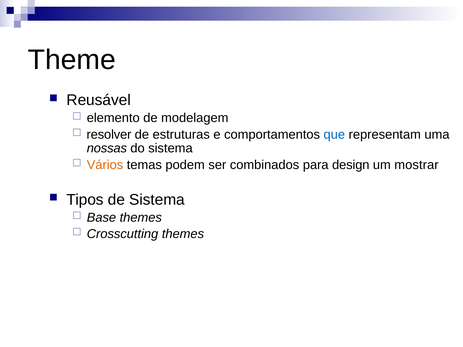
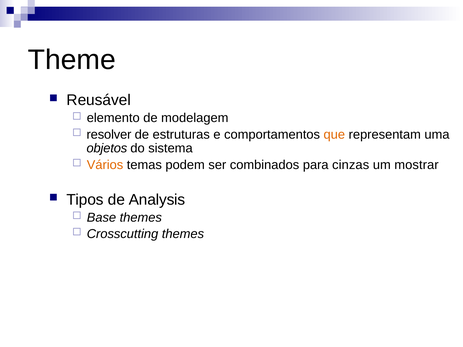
que colour: blue -> orange
nossas: nossas -> objetos
design: design -> cinzas
de Sistema: Sistema -> Analysis
